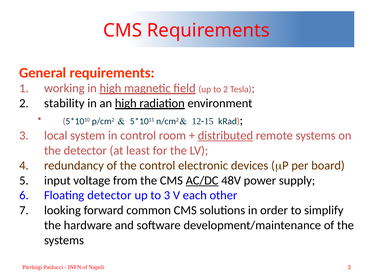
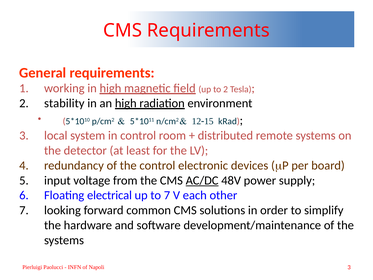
distributed underline: present -> none
Floating detector: detector -> electrical
to 3: 3 -> 7
